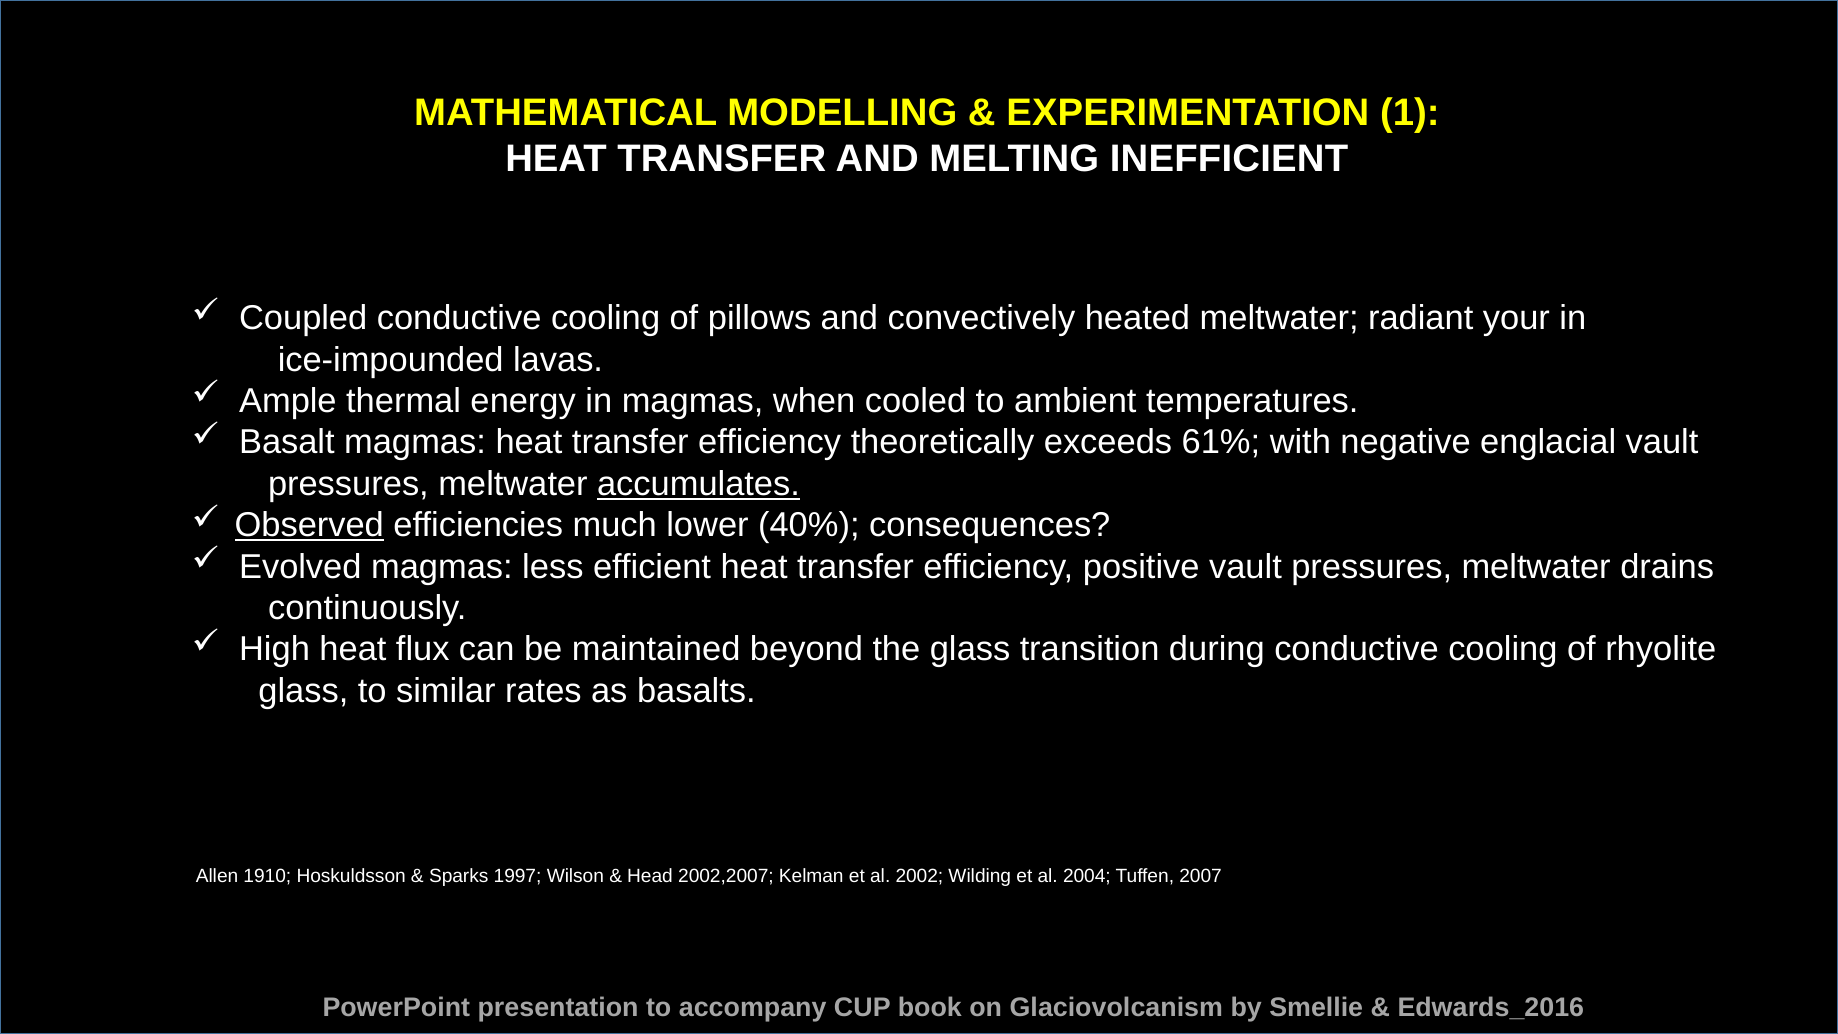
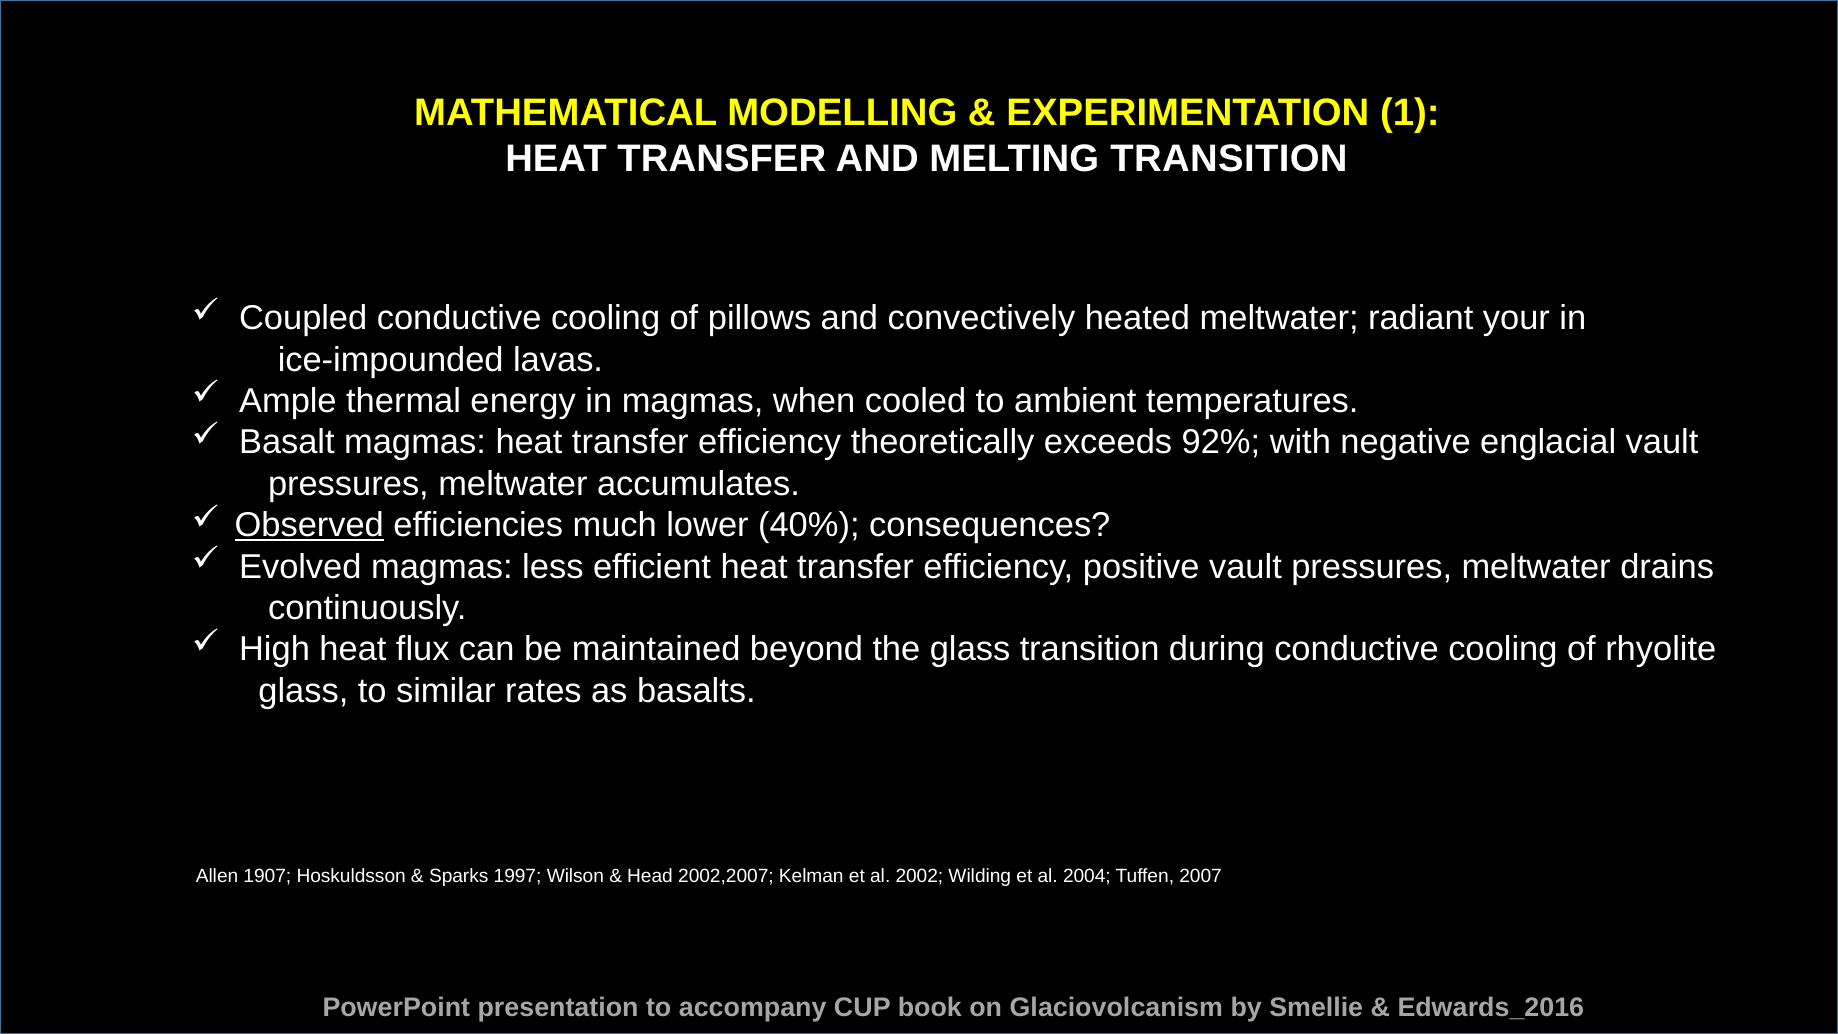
MELTING INEFFICIENT: INEFFICIENT -> TRANSITION
61%: 61% -> 92%
accumulates underline: present -> none
1910: 1910 -> 1907
